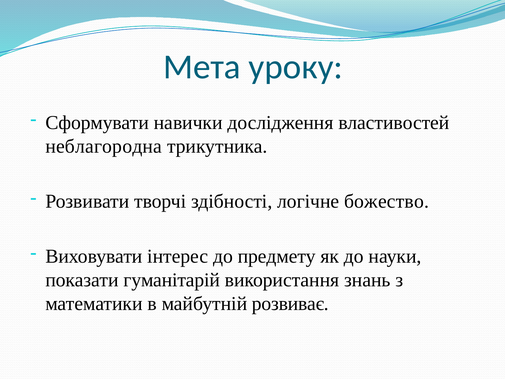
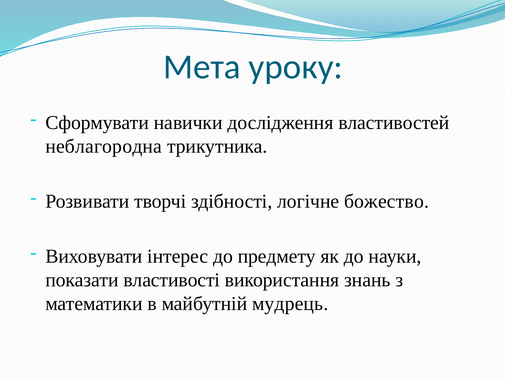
гуманітарій: гуманітарій -> властивості
розвиває: розвиває -> мудрець
